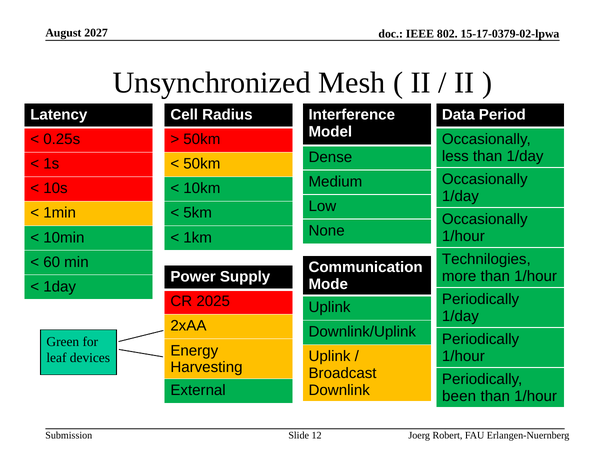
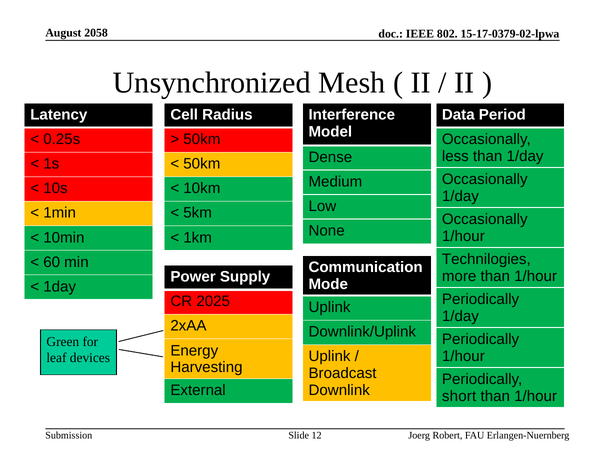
2027: 2027 -> 2058
been: been -> short
